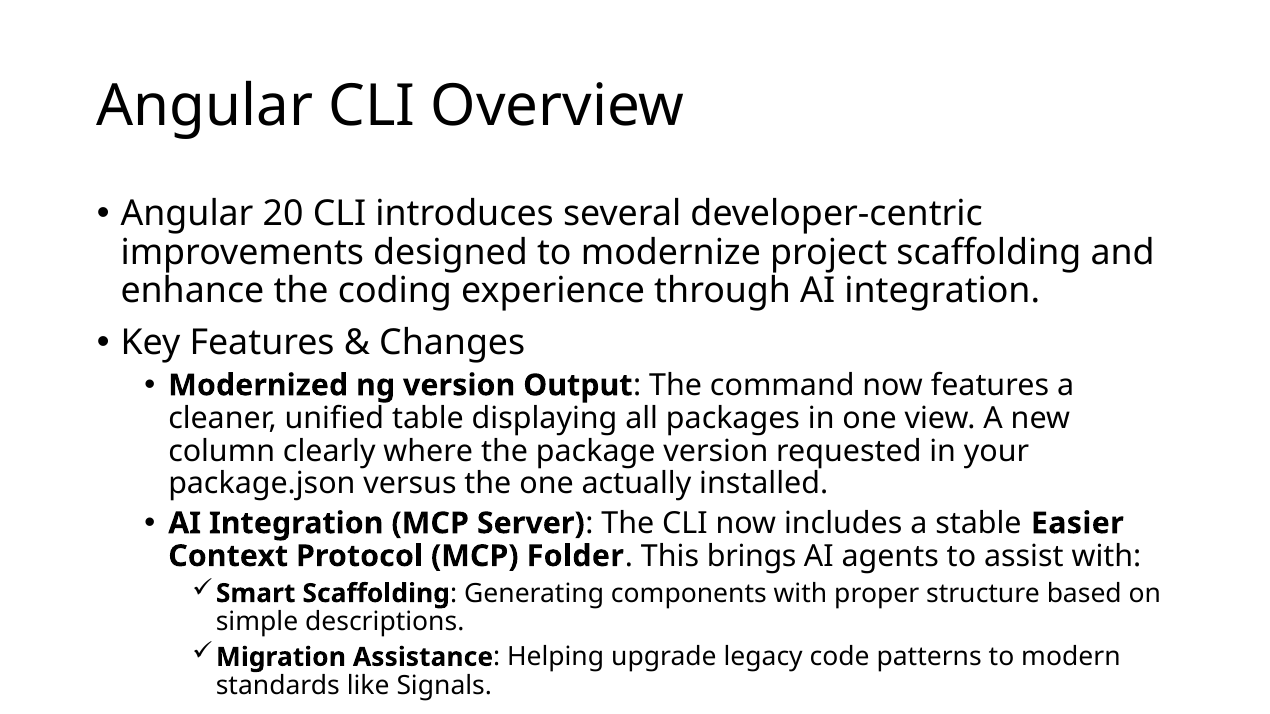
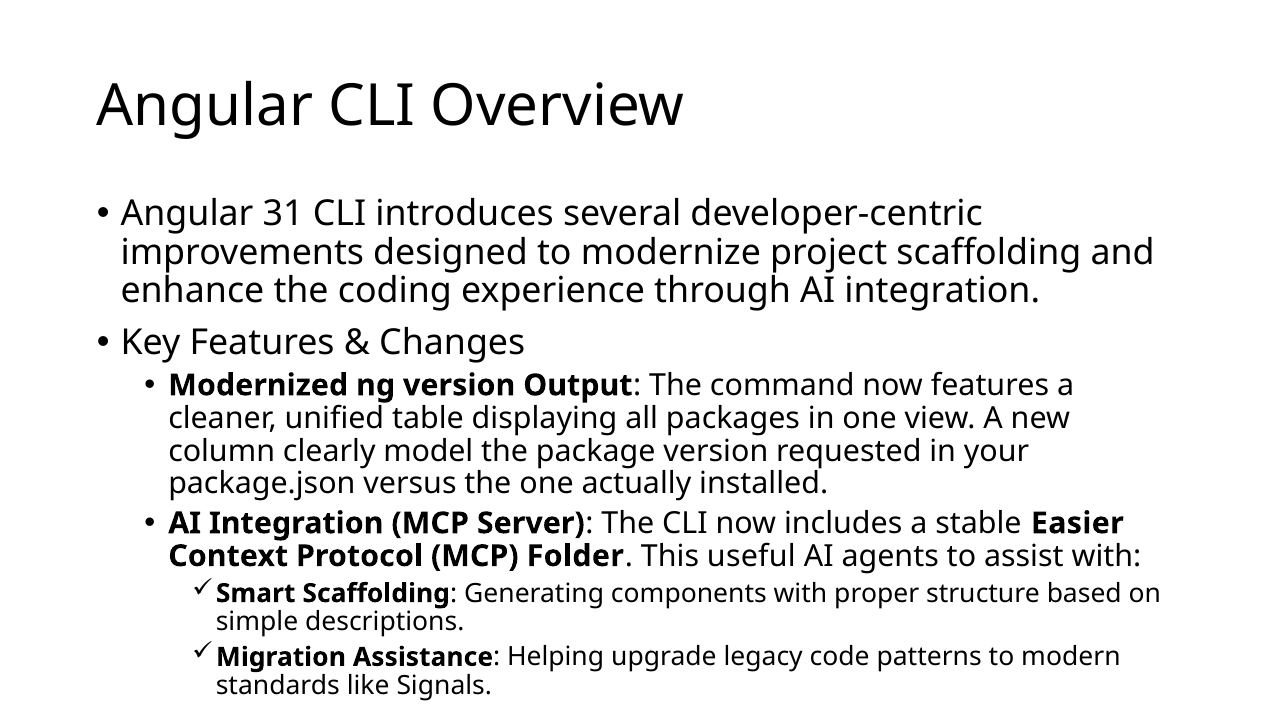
20: 20 -> 31
where: where -> model
brings: brings -> useful
